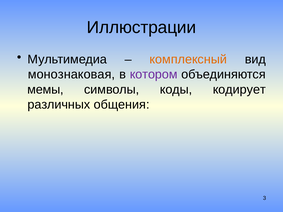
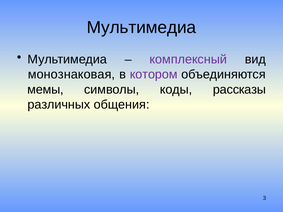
Иллюстрации at (141, 27): Иллюстрации -> Мультимедиа
комплексный colour: orange -> purple
кодирует: кодирует -> рассказы
